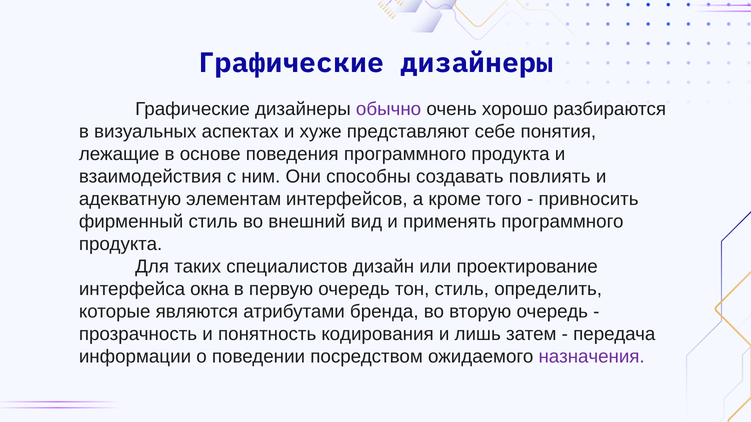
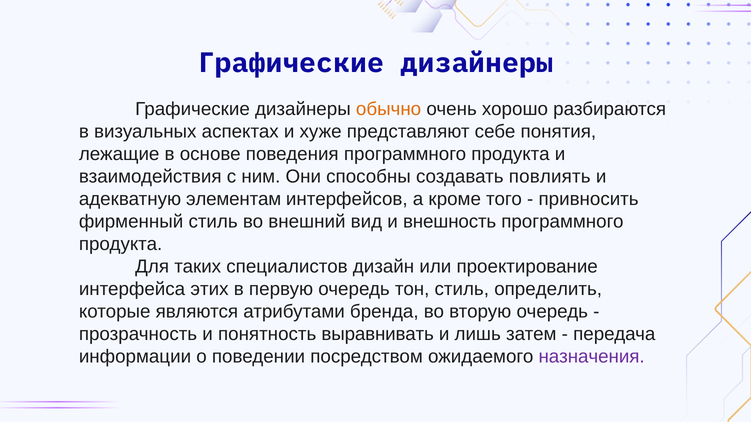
обычно colour: purple -> orange
применять: применять -> внешность
окна: окна -> этих
кодирования: кодирования -> выравнивать
